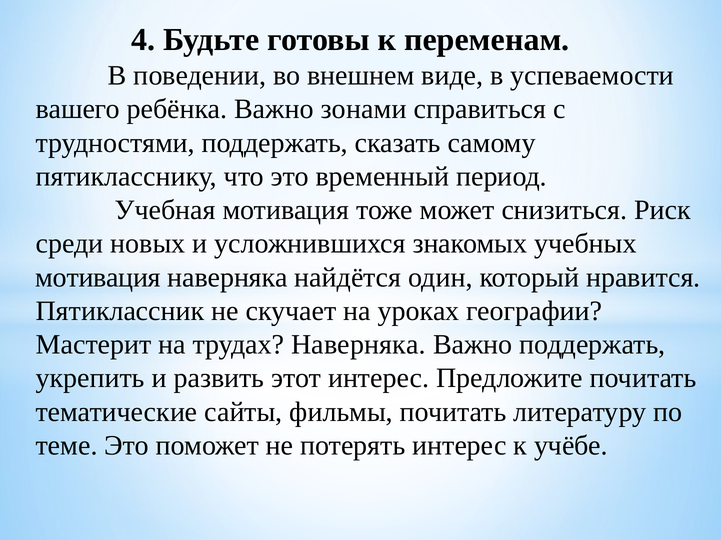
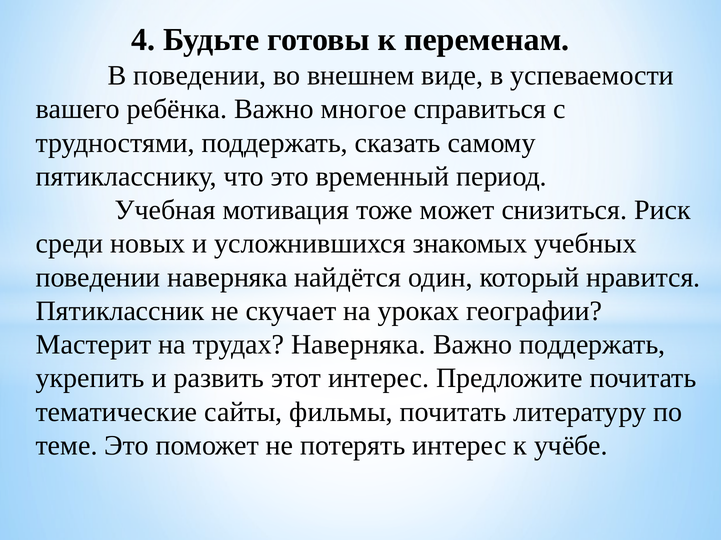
зонами: зонами -> многое
мотивация at (98, 278): мотивация -> поведении
